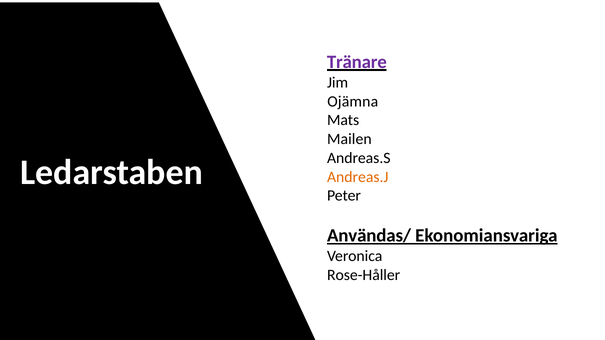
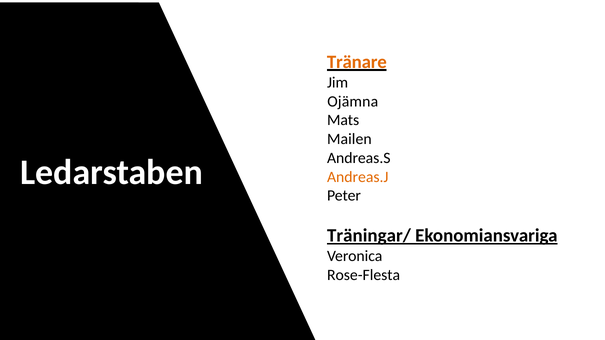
Tränare colour: purple -> orange
Användas/: Användas/ -> Träningar/
Rose-Håller: Rose-Håller -> Rose-Flesta
